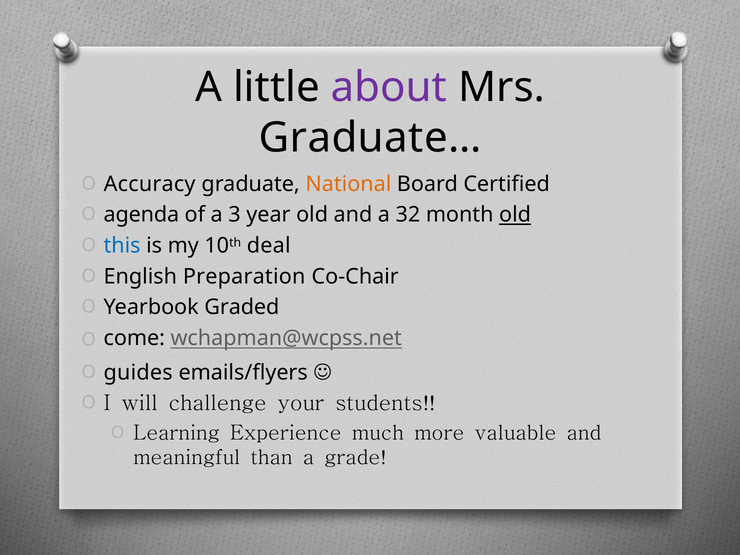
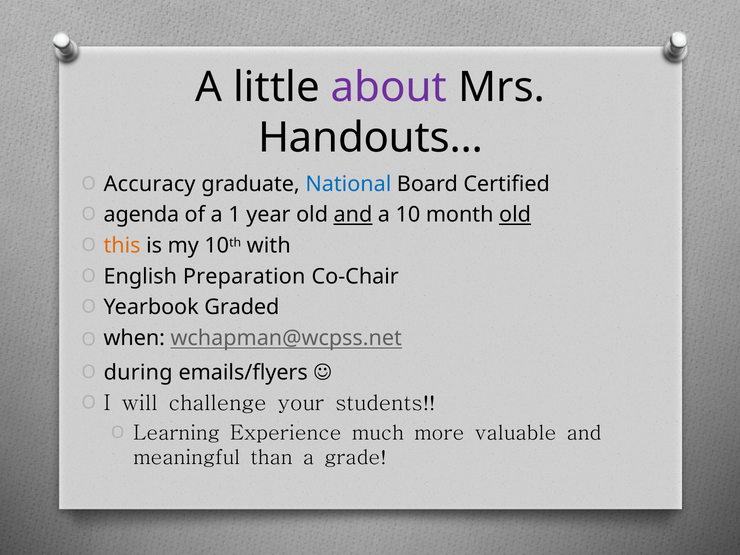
Graduate…: Graduate… -> Handouts…
National colour: orange -> blue
3: 3 -> 1
and at (353, 215) underline: none -> present
32: 32 -> 10
this colour: blue -> orange
deal: deal -> with
come: come -> when
guides: guides -> during
